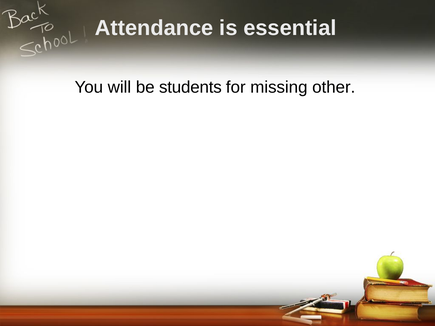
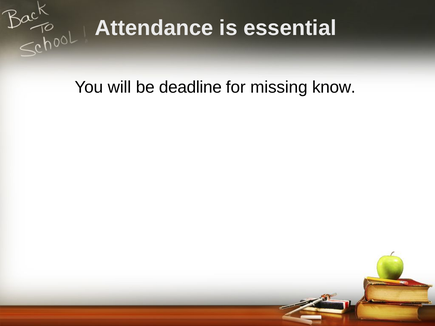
students: students -> deadline
other: other -> know
